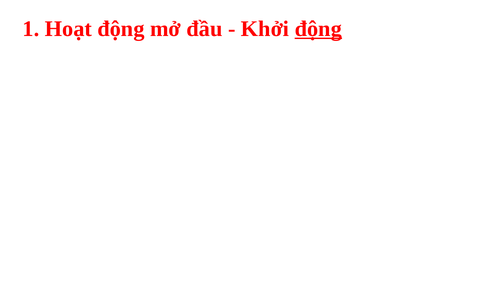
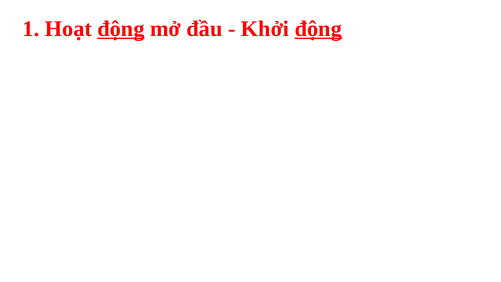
động at (121, 29) underline: none -> present
